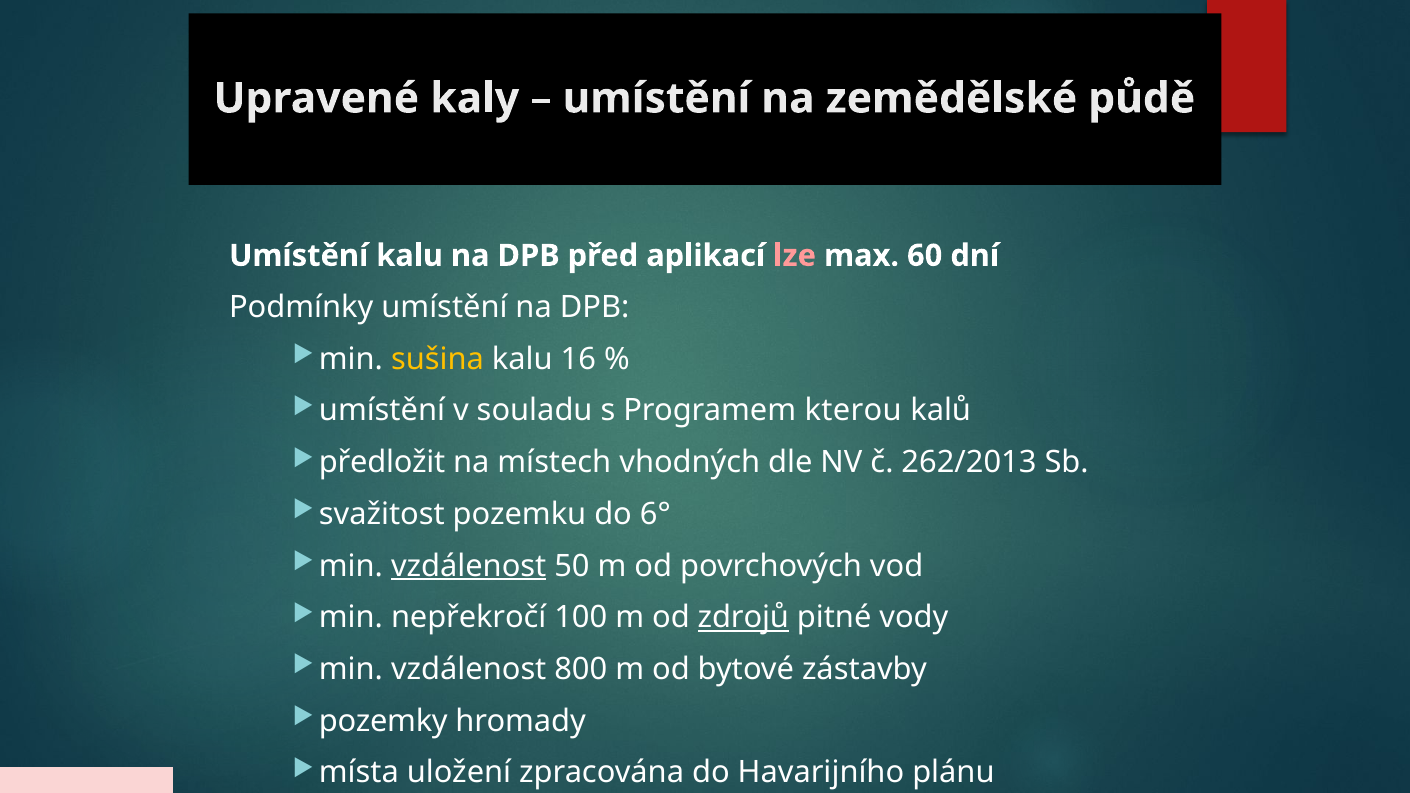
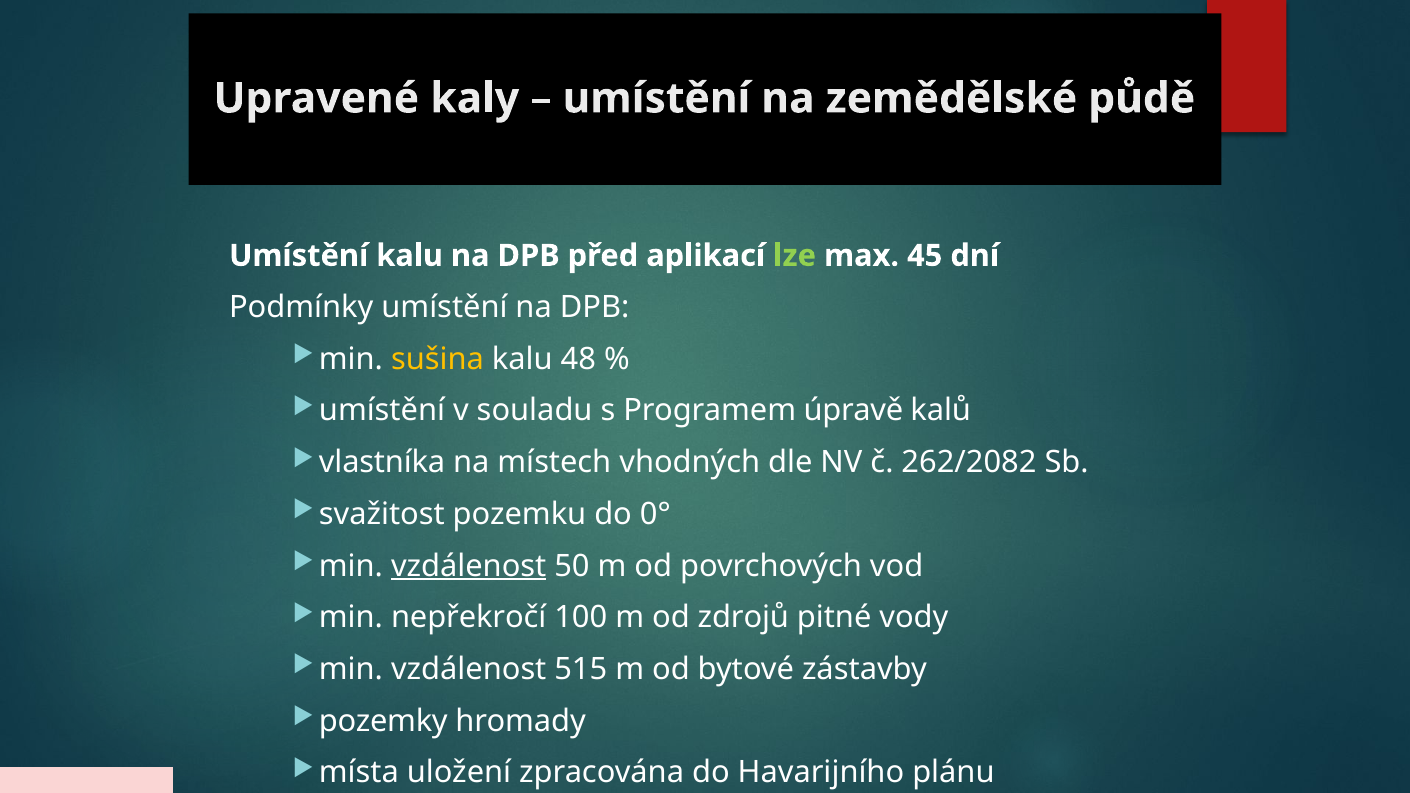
lze colour: pink -> light green
60: 60 -> 45
16: 16 -> 48
kterou: kterou -> úpravě
předložit: předložit -> vlastníka
262/2013: 262/2013 -> 262/2082
6°: 6° -> 0°
zdrojů underline: present -> none
800: 800 -> 515
